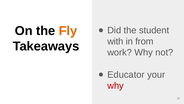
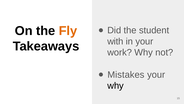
in from: from -> your
Educator: Educator -> Mistakes
why at (116, 85) colour: red -> black
